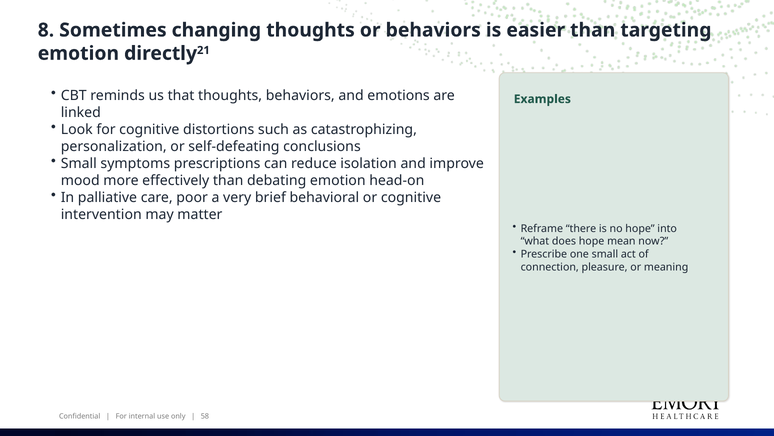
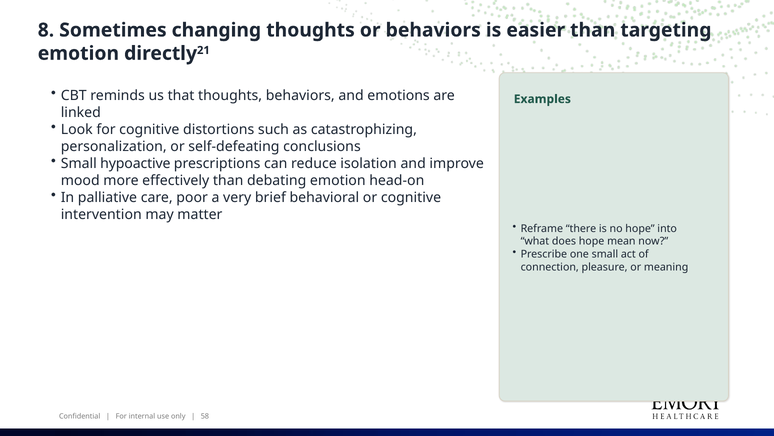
symptoms: symptoms -> hypoactive
